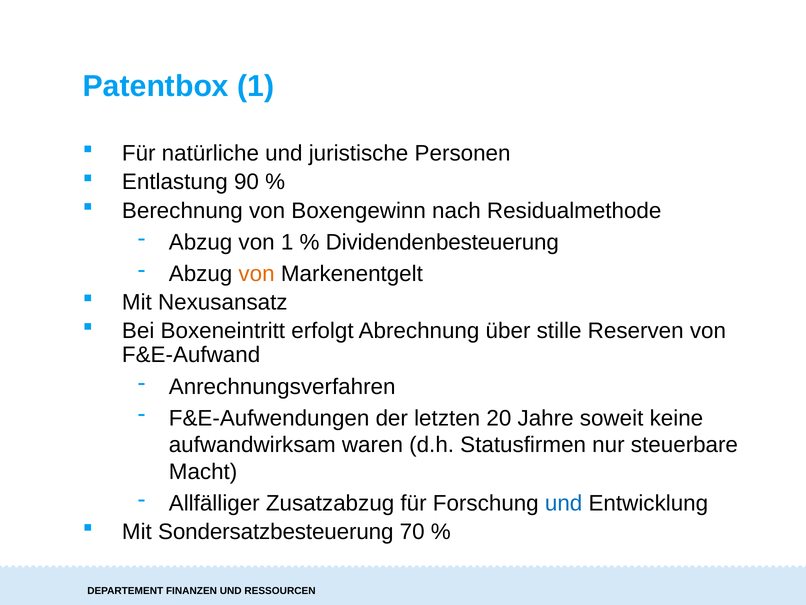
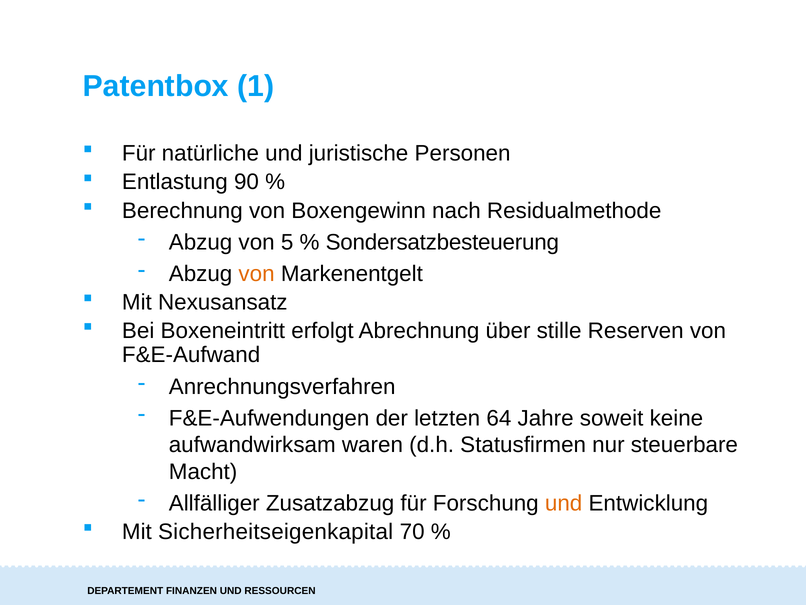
von 1: 1 -> 5
Dividendenbesteuerung: Dividendenbesteuerung -> Sondersatzbesteuerung
20: 20 -> 64
und at (564, 503) colour: blue -> orange
Sondersatzbesteuerung: Sondersatzbesteuerung -> Sicherheitseigenkapital
